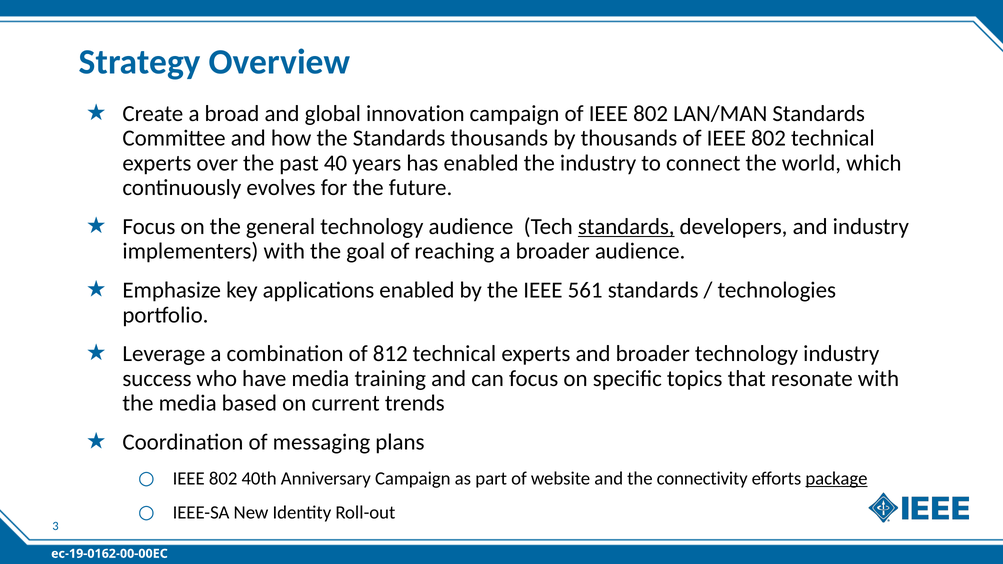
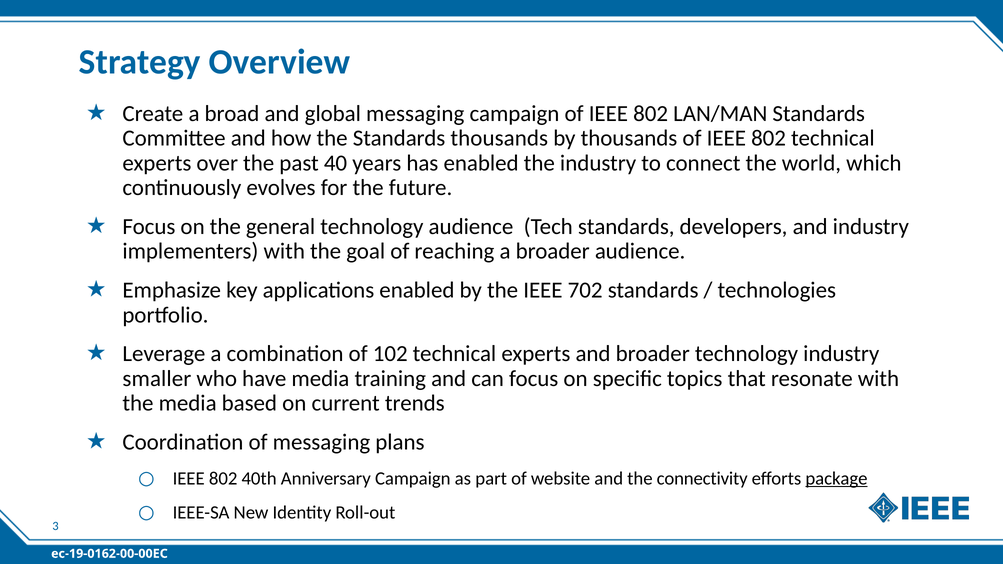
global innovation: innovation -> messaging
standards at (626, 227) underline: present -> none
561: 561 -> 702
812: 812 -> 102
success: success -> smaller
